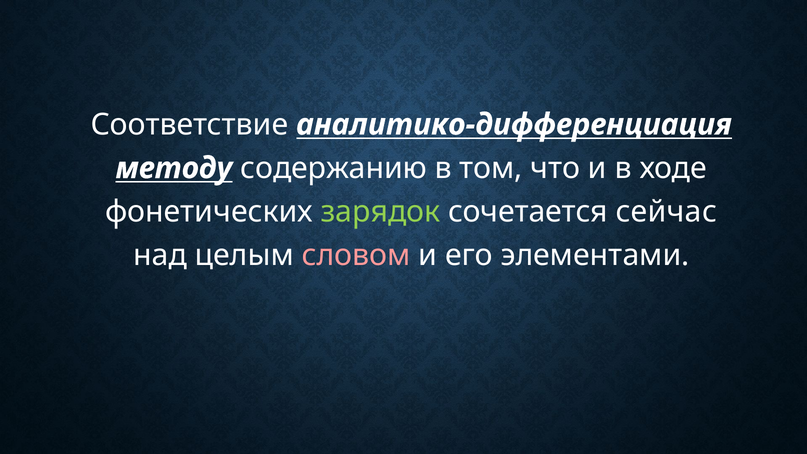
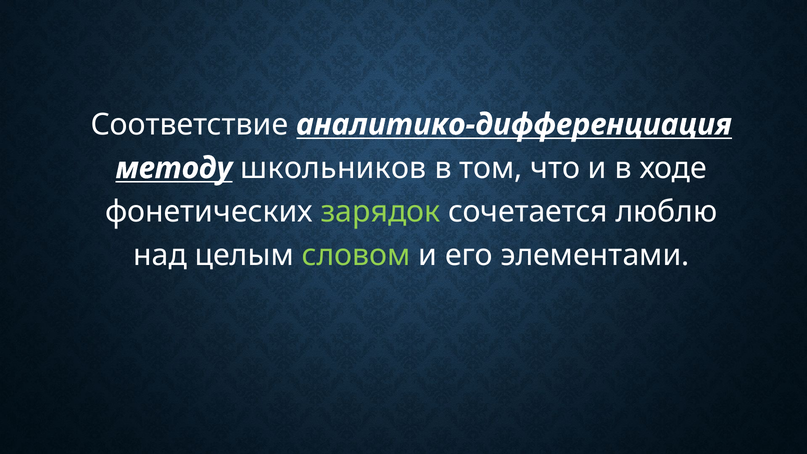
содержанию: содержанию -> школьников
сейчас: сейчас -> люблю
словом colour: pink -> light green
